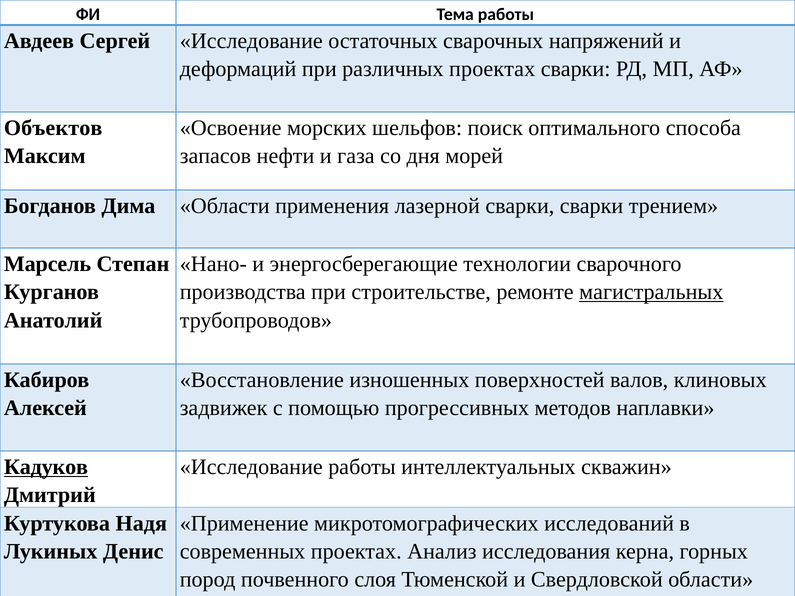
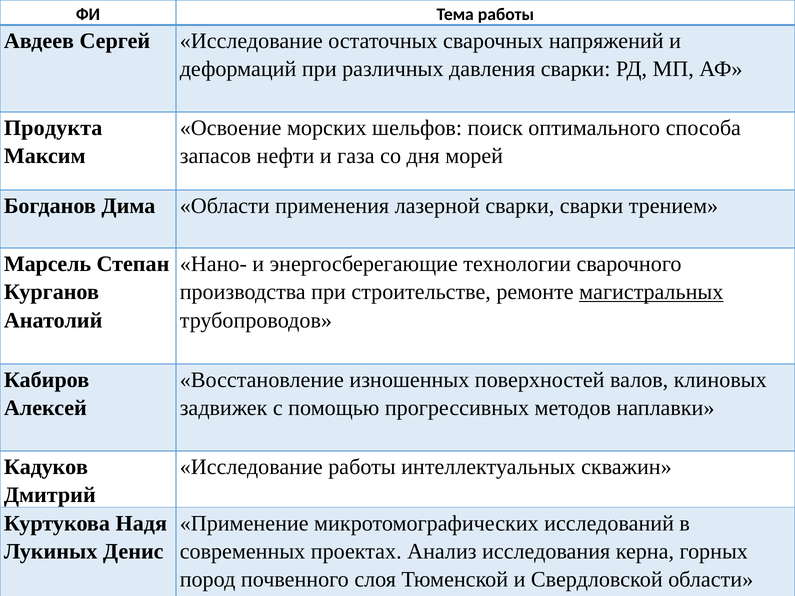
различных проектах: проектах -> давления
Объектов: Объектов -> Продукта
Кадуков underline: present -> none
